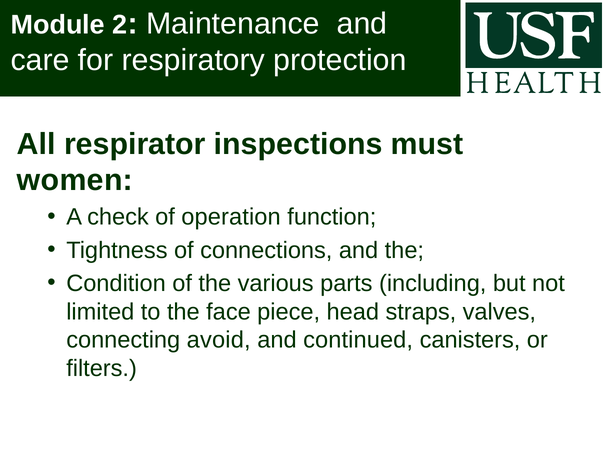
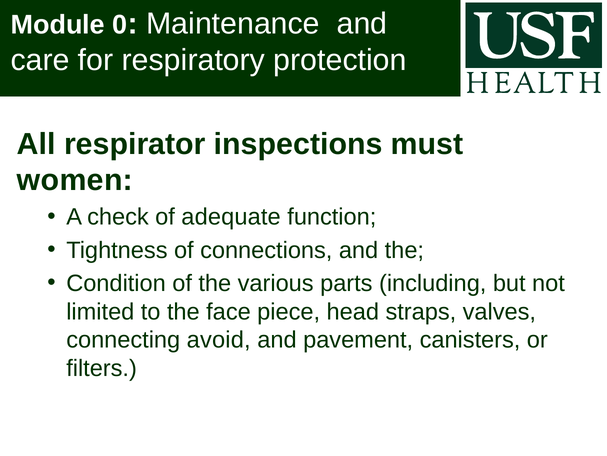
2: 2 -> 0
operation: operation -> adequate
continued: continued -> pavement
